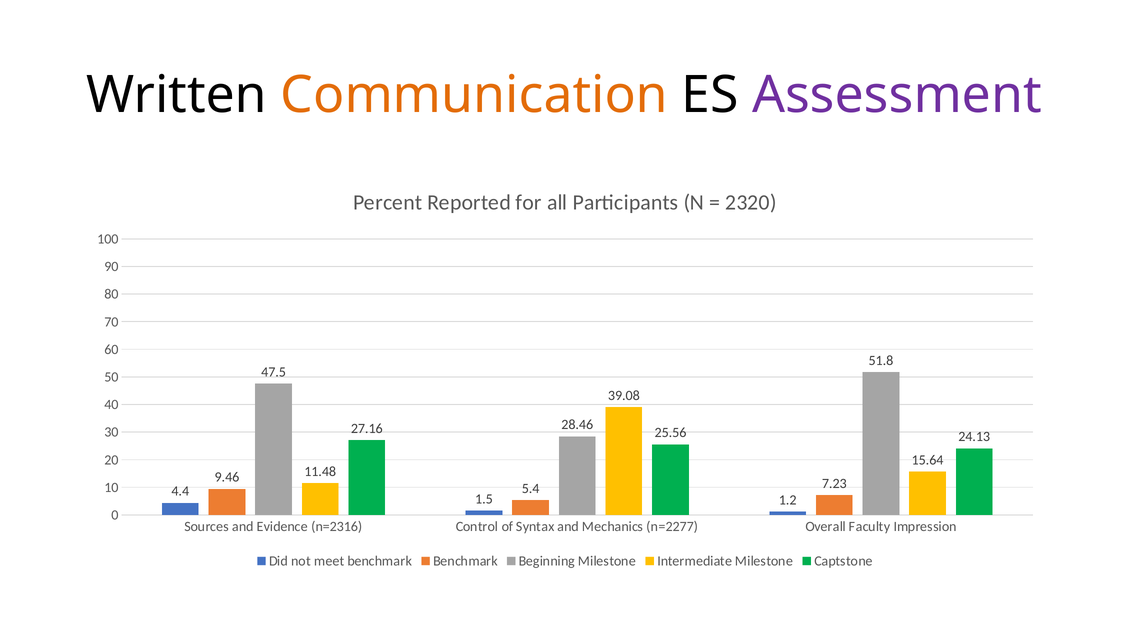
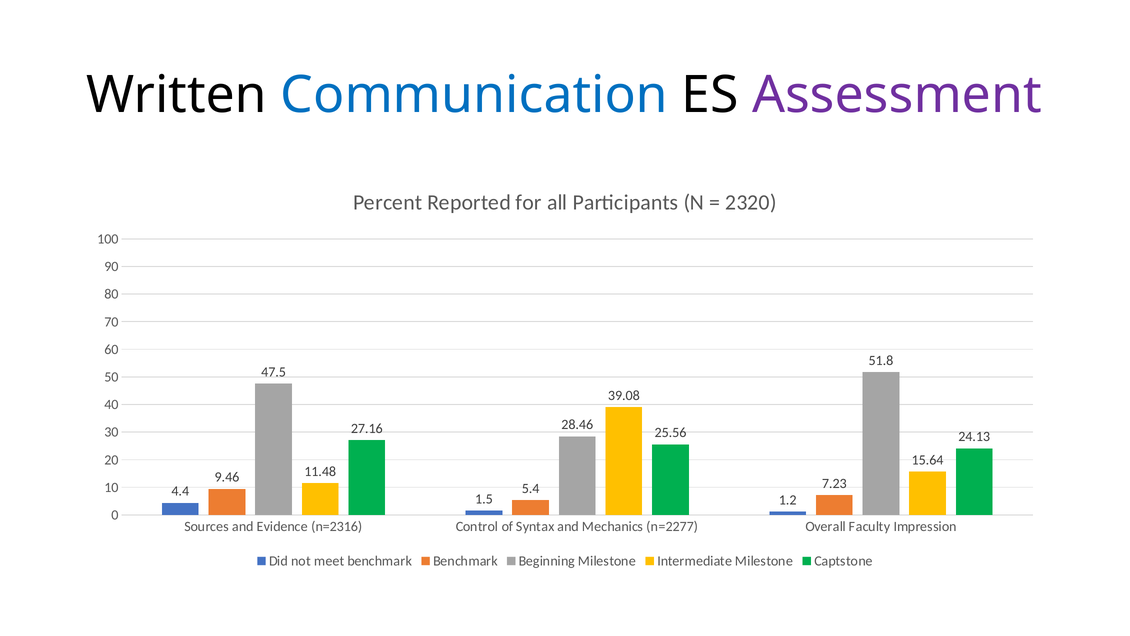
Communication colour: orange -> blue
